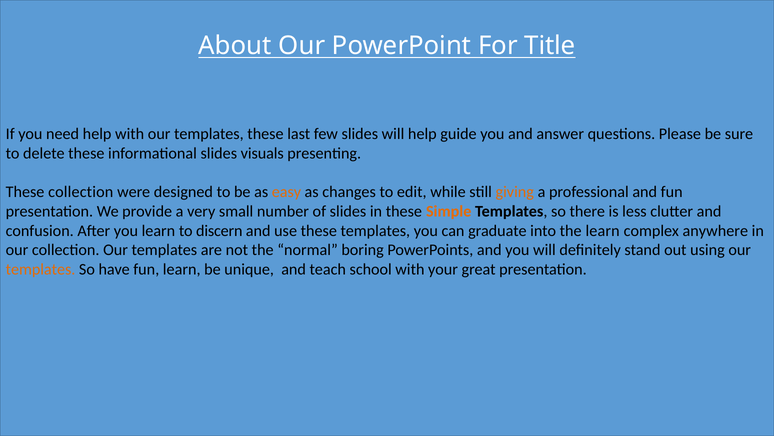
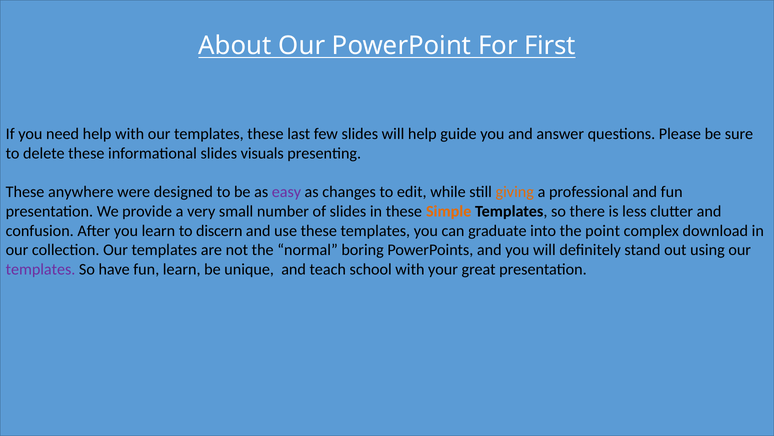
Title: Title -> First
These collection: collection -> anywhere
easy colour: orange -> purple
the learn: learn -> point
anywhere: anywhere -> download
templates at (41, 269) colour: orange -> purple
